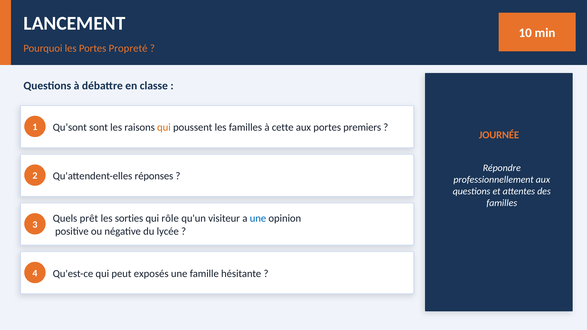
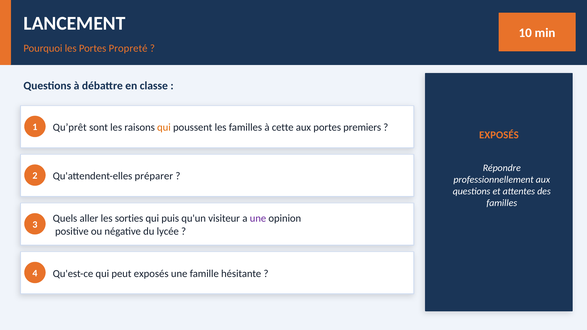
Qu’sont: Qu’sont -> Qu’prêt
JOURNÉE at (499, 135): JOURNÉE -> EXPOSÉS
réponses: réponses -> préparer
prêt: prêt -> aller
rôle: rôle -> puis
une at (258, 219) colour: blue -> purple
